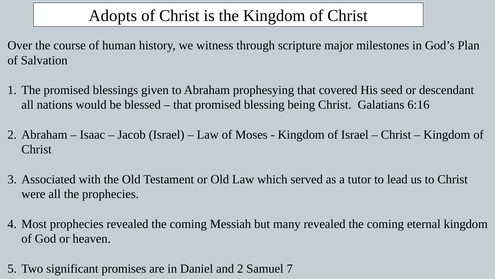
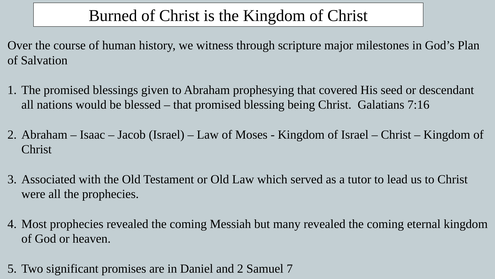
Adopts: Adopts -> Burned
6:16: 6:16 -> 7:16
